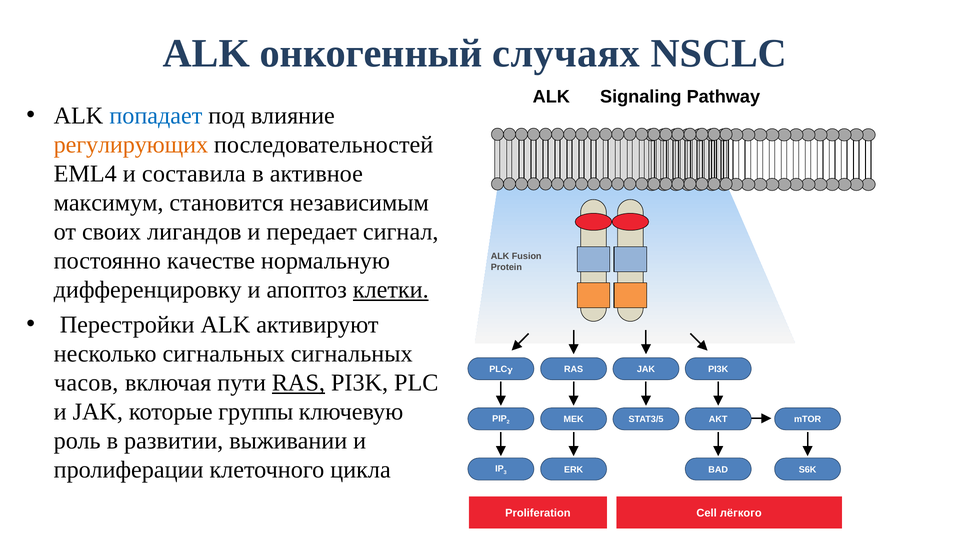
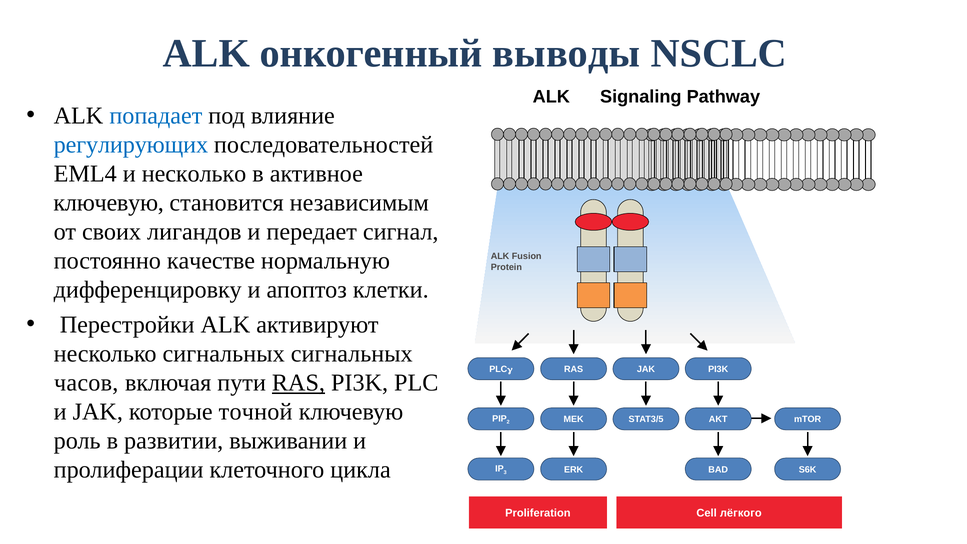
случаях: случаях -> выводы
регулирующих colour: orange -> blue
и составила: составила -> несколько
максимум at (109, 203): максимум -> ключевую
клетки underline: present -> none
группы: группы -> точной
